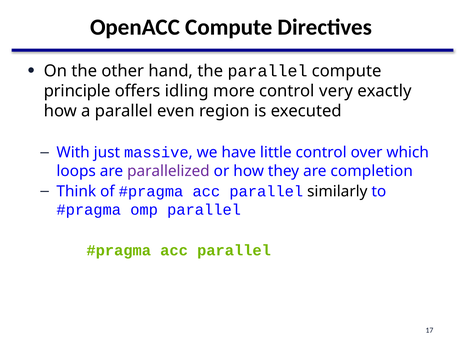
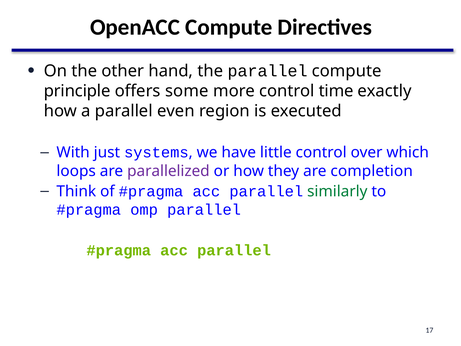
idling: idling -> some
very: very -> time
massive: massive -> systems
similarly colour: black -> green
